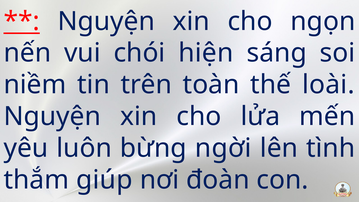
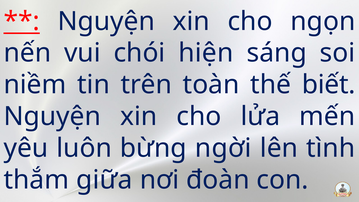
loài: loài -> biết
giúp: giúp -> giữa
